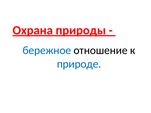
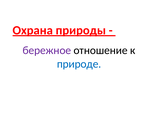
бережное colour: blue -> purple
